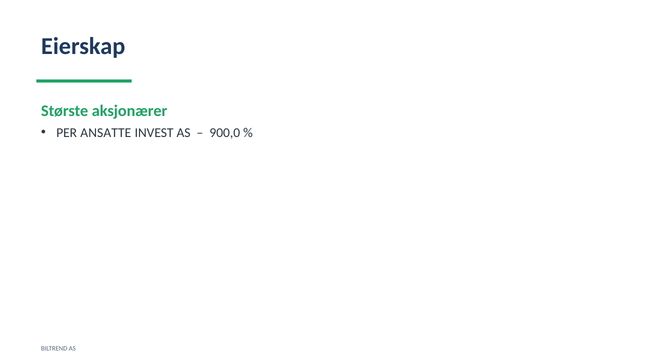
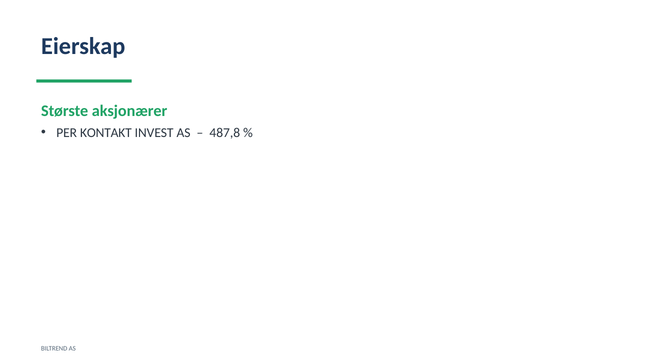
ANSATTE: ANSATTE -> KONTAKT
900,0: 900,0 -> 487,8
